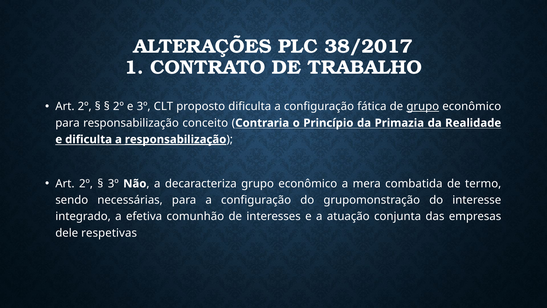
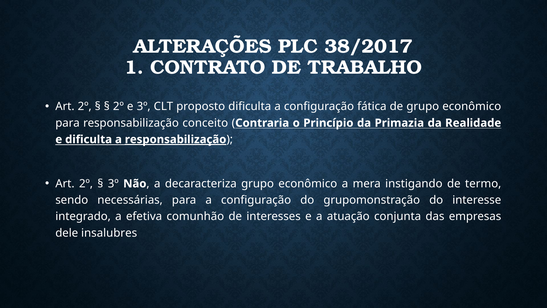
grupo at (423, 106) underline: present -> none
combatida: combatida -> instigando
respetivas: respetivas -> insalubres
